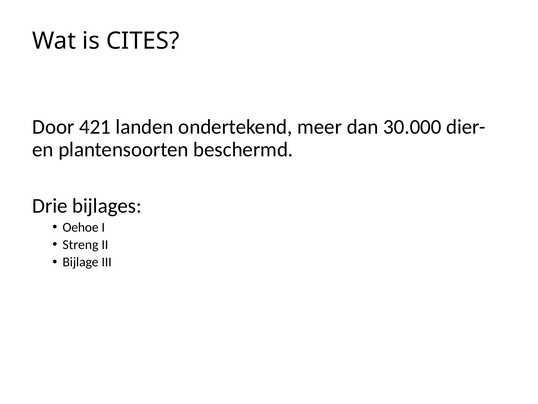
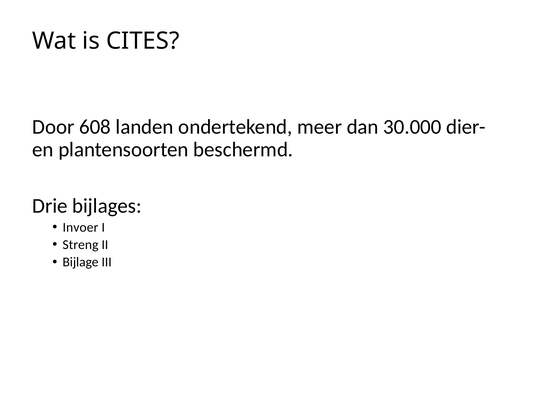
421: 421 -> 608
Oehoe: Oehoe -> Invoer
